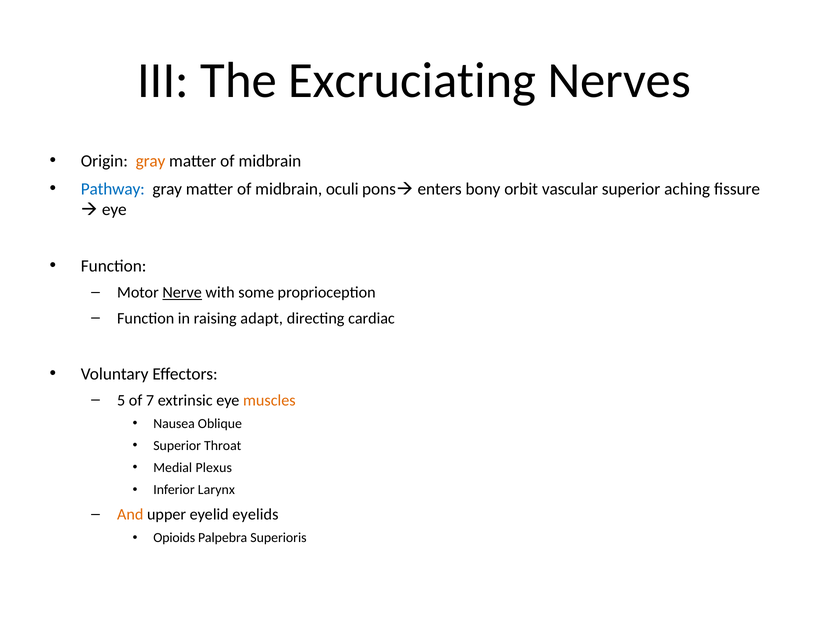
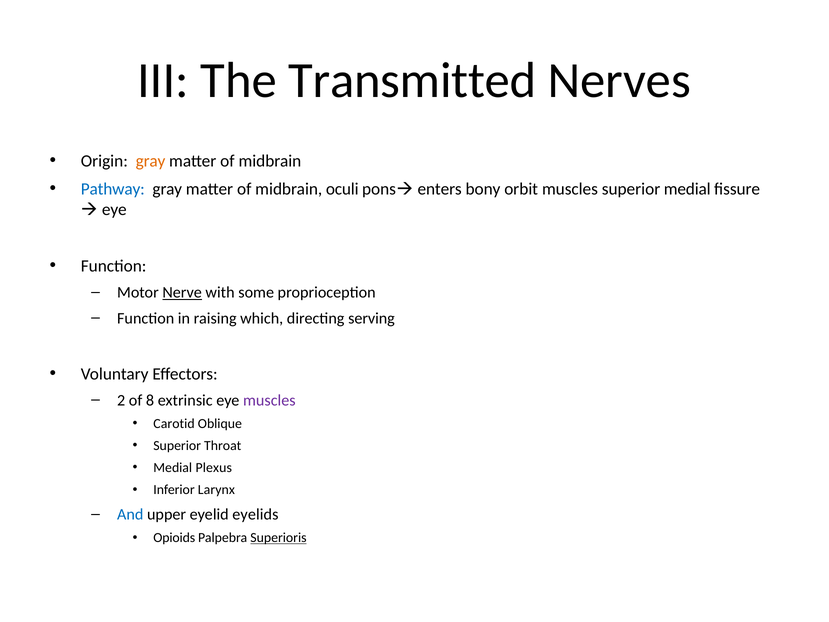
Excruciating: Excruciating -> Transmitted
orbit vascular: vascular -> muscles
superior aching: aching -> medial
adapt: adapt -> which
cardiac: cardiac -> serving
5: 5 -> 2
7: 7 -> 8
muscles at (269, 400) colour: orange -> purple
Nausea: Nausea -> Carotid
And colour: orange -> blue
Superioris underline: none -> present
